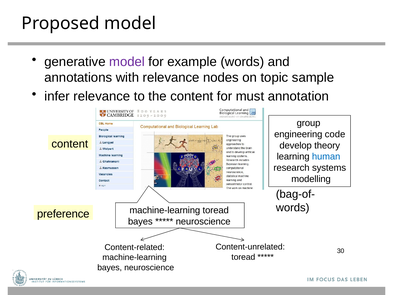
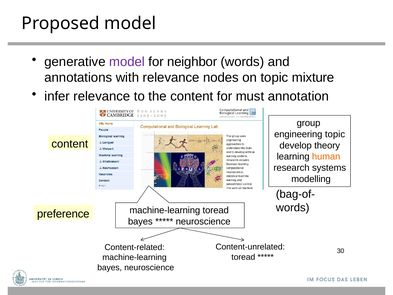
example: example -> neighbor
sample: sample -> mixture
engineering code: code -> topic
human colour: blue -> orange
